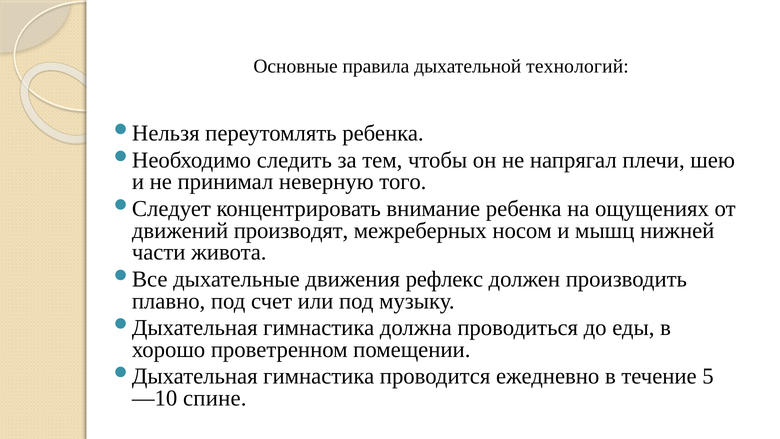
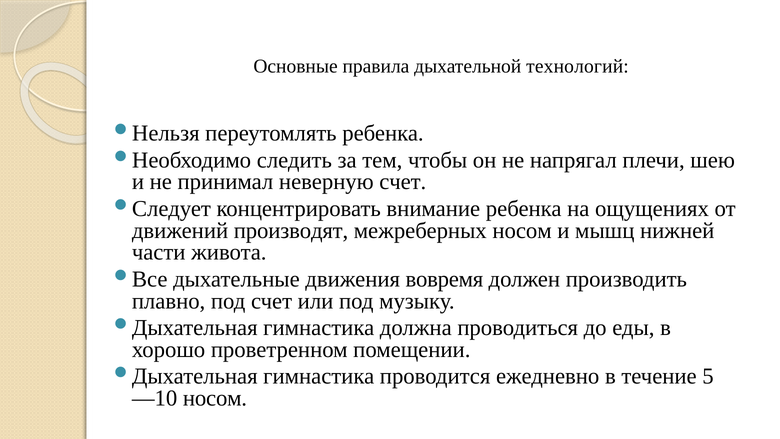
неверную того: того -> счет
рефлекс: рефлекс -> вовремя
спине at (215, 398): спине -> носом
